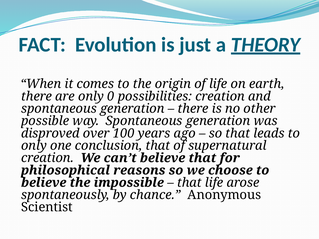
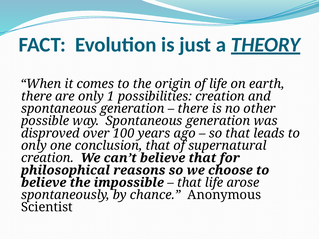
0: 0 -> 1
